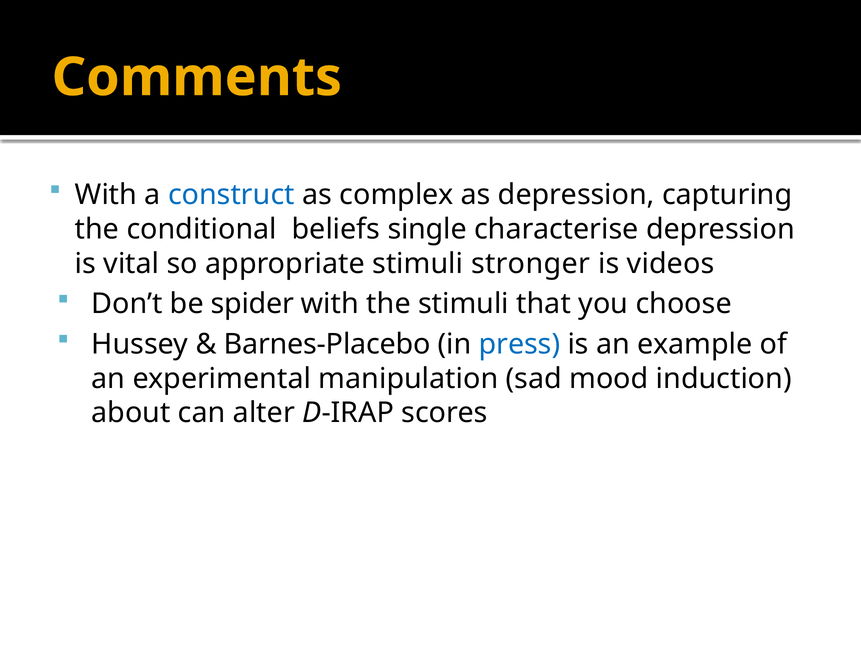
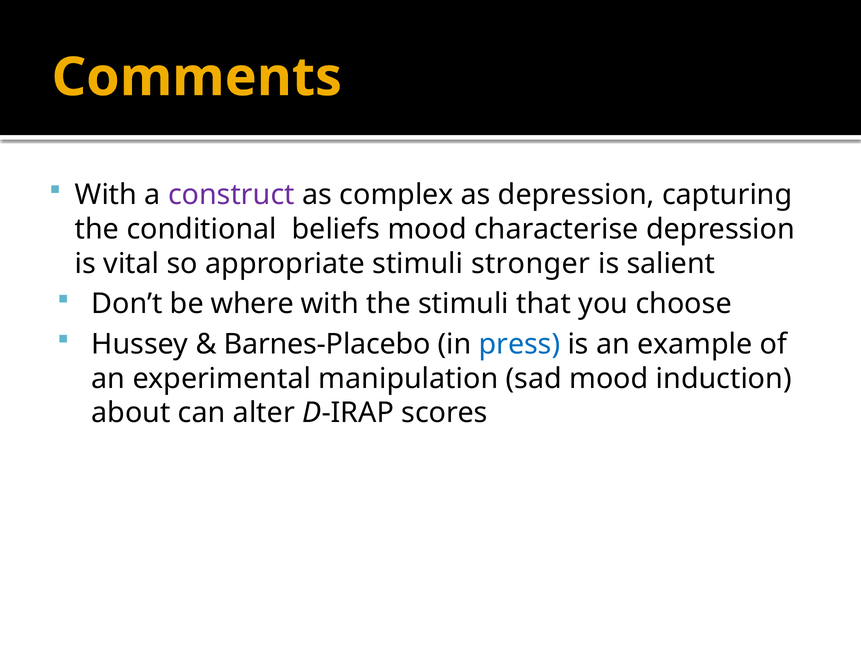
construct colour: blue -> purple
beliefs single: single -> mood
videos: videos -> salient
spider: spider -> where
